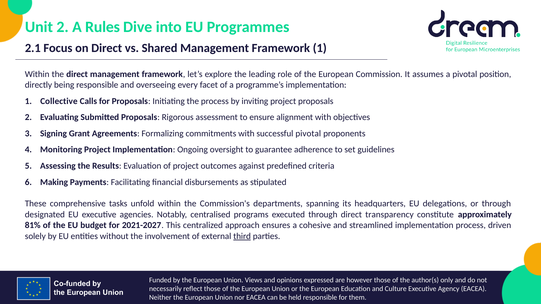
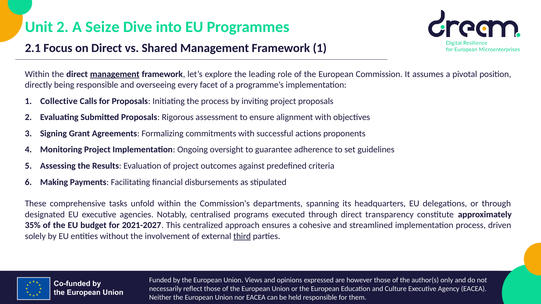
Rules: Rules -> Seize
management at (115, 74) underline: none -> present
successful pivotal: pivotal -> actions
81%: 81% -> 35%
